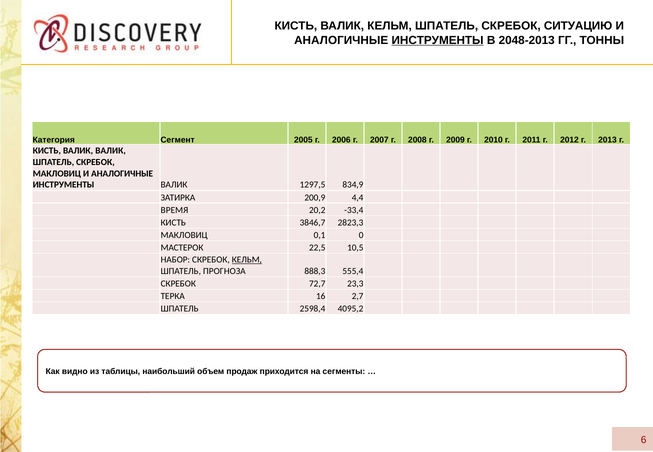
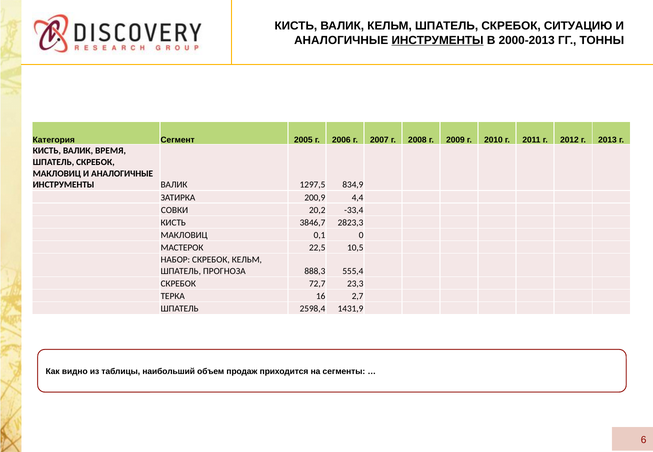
2048-2013: 2048-2013 -> 2000-2013
ВАЛИК ВАЛИК: ВАЛИК -> ВРЕМЯ
ВРЕМЯ: ВРЕМЯ -> СОВКИ
КЕЛЬМ at (247, 260) underline: present -> none
4095,2: 4095,2 -> 1431,9
